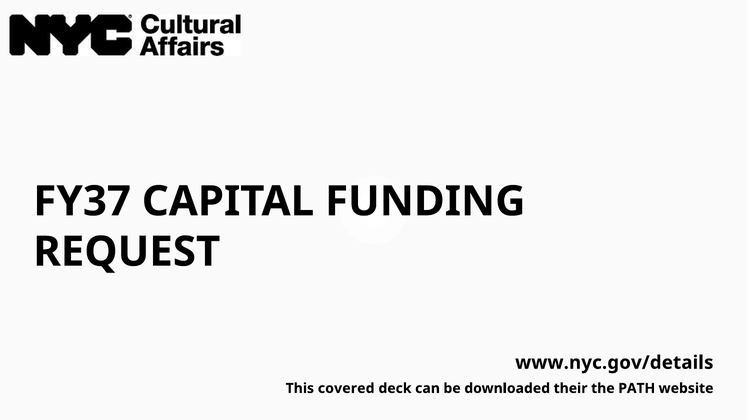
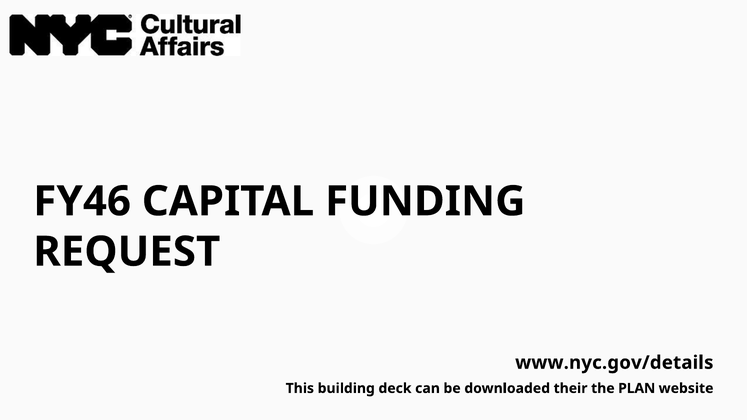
37: 37 -> 46
covered: covered -> building
PATH: PATH -> PLAN
